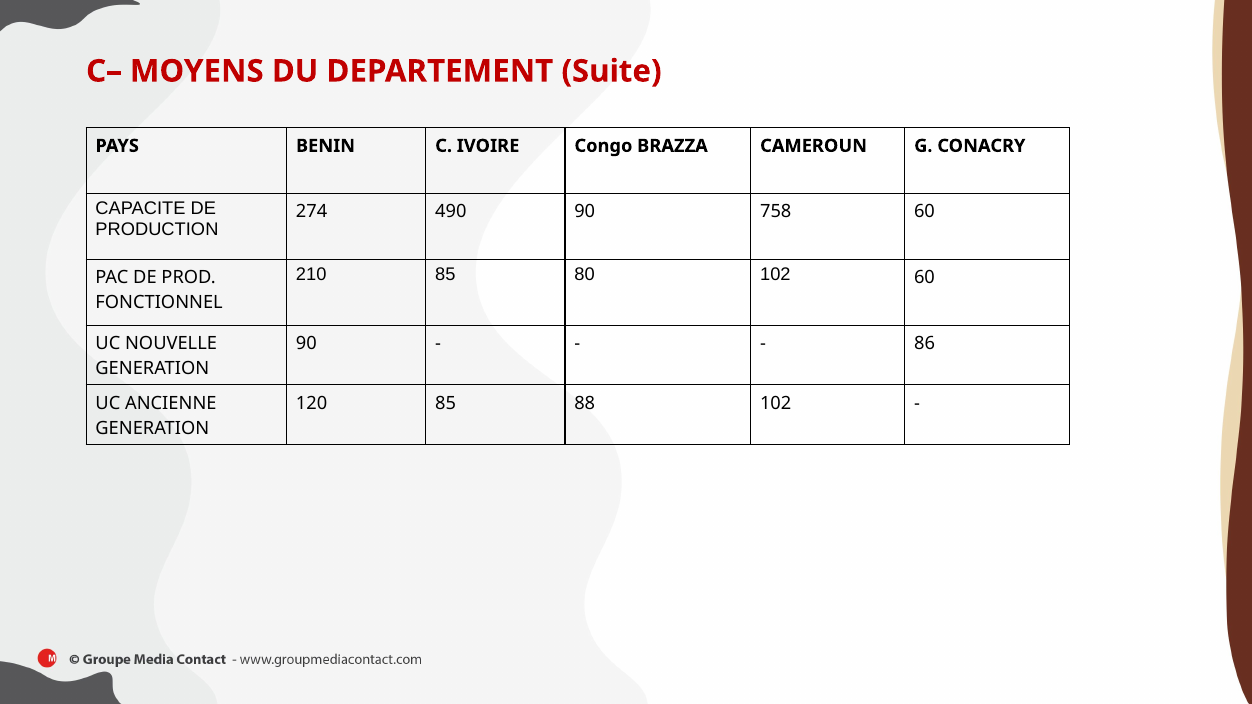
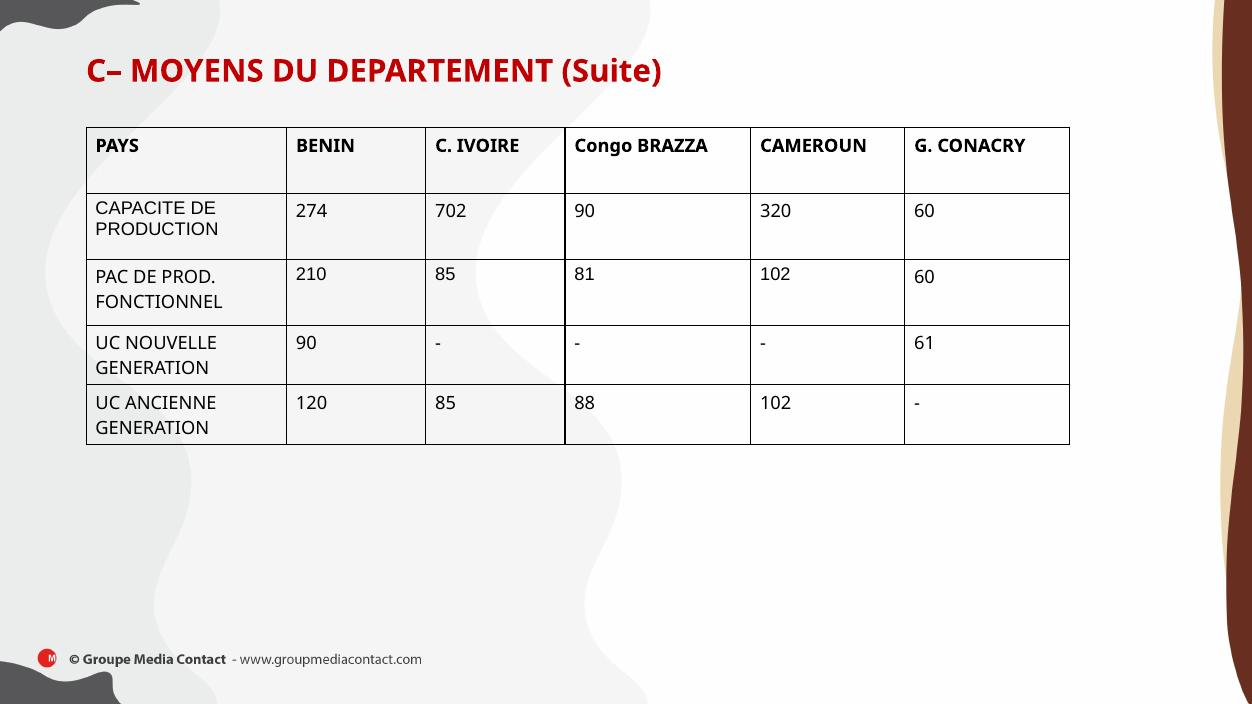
490: 490 -> 702
758: 758 -> 320
80: 80 -> 81
86: 86 -> 61
